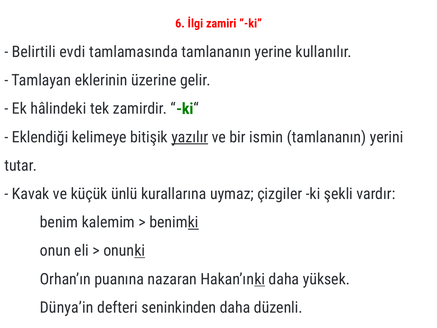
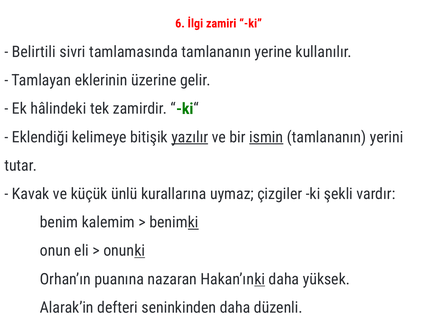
evdi: evdi -> sivri
ismin underline: none -> present
Dünya’in: Dünya’in -> Alarak’in
